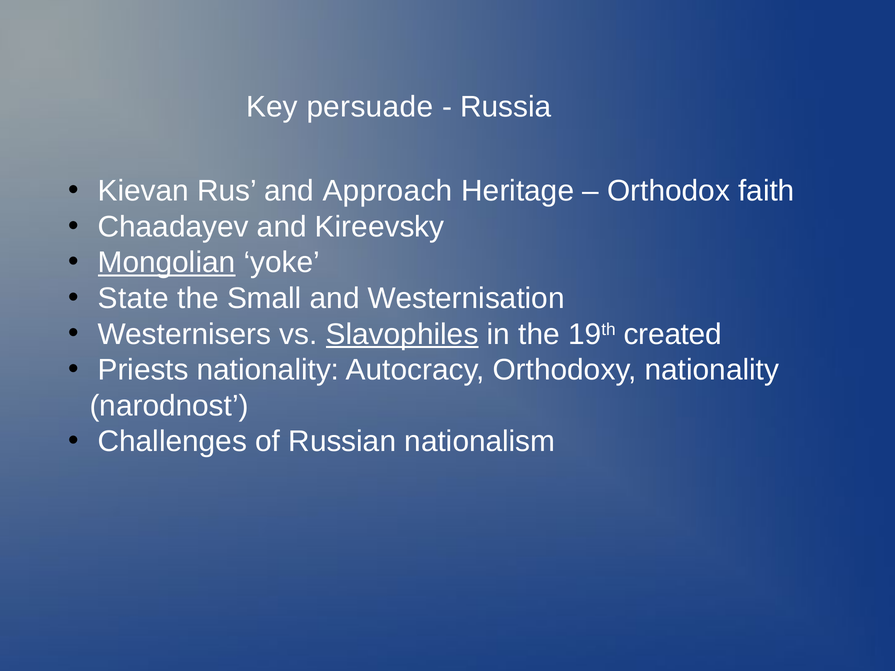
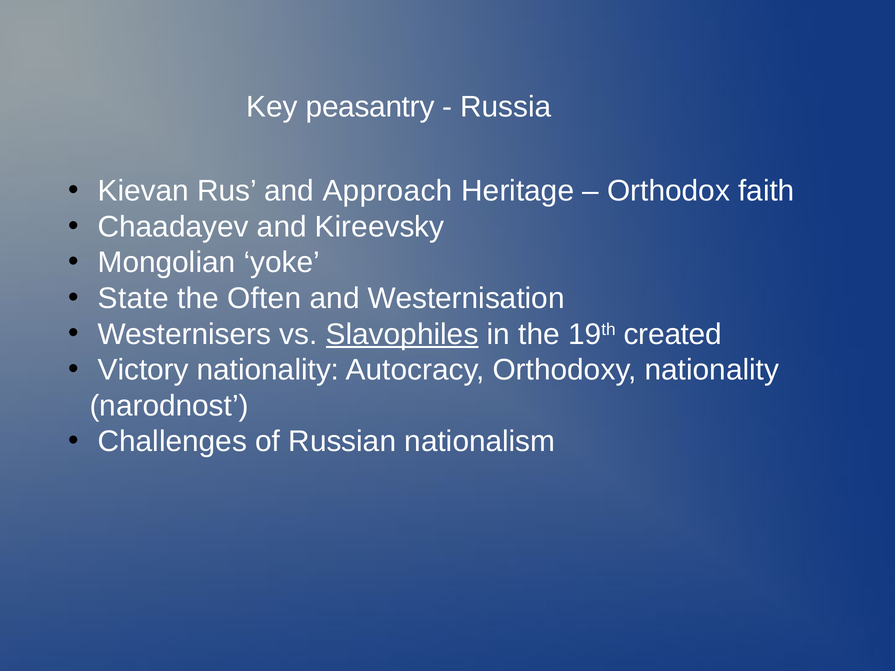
persuade: persuade -> peasantry
Mongolian underline: present -> none
Small: Small -> Often
Priests: Priests -> Victory
